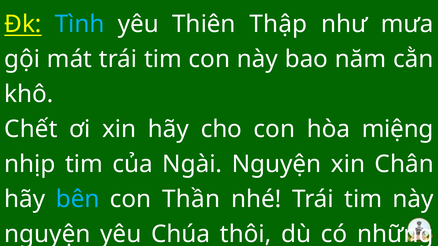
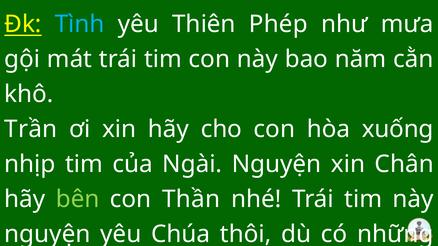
Thập: Thập -> Phép
Chết: Chết -> Trần
miệng: miệng -> xuống
bên colour: light blue -> light green
